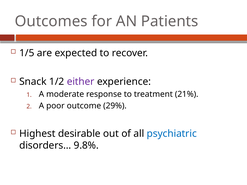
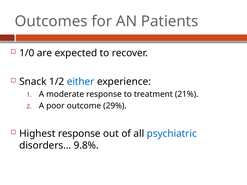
1/5: 1/5 -> 1/0
either colour: purple -> blue
Highest desirable: desirable -> response
